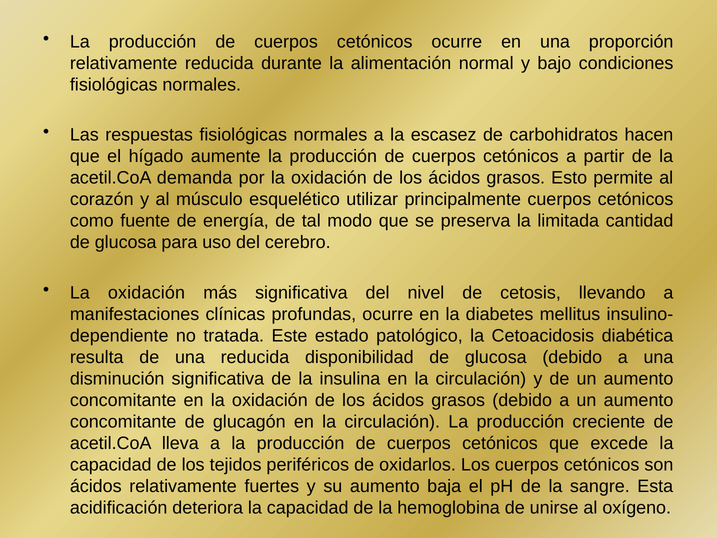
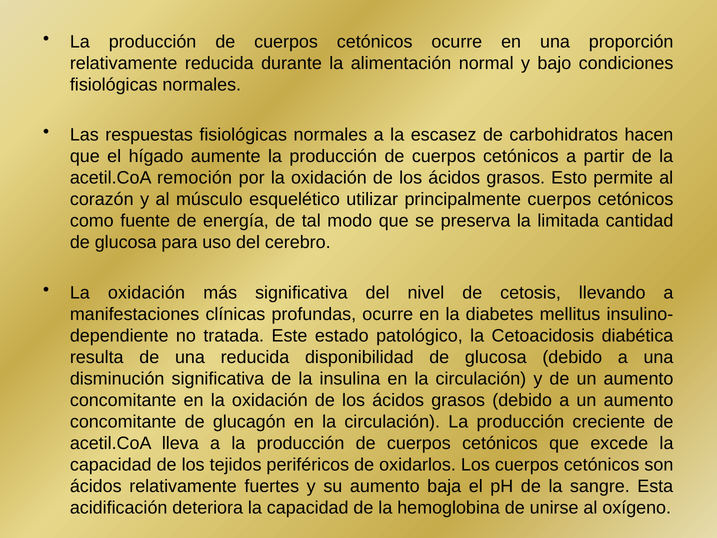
demanda: demanda -> remoción
